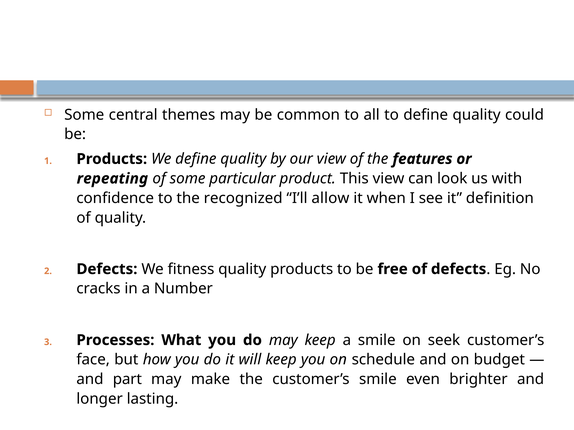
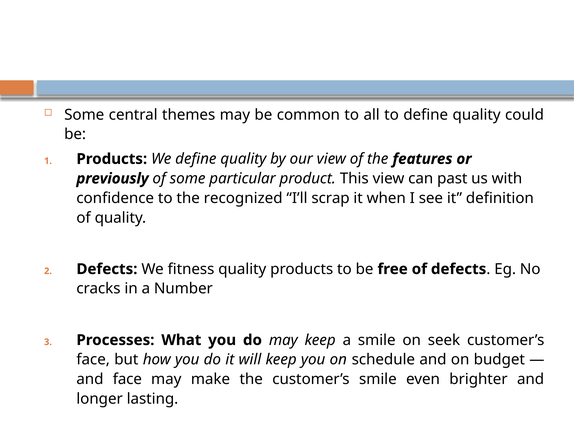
repeating: repeating -> previously
look: look -> past
allow: allow -> scrap
and part: part -> face
